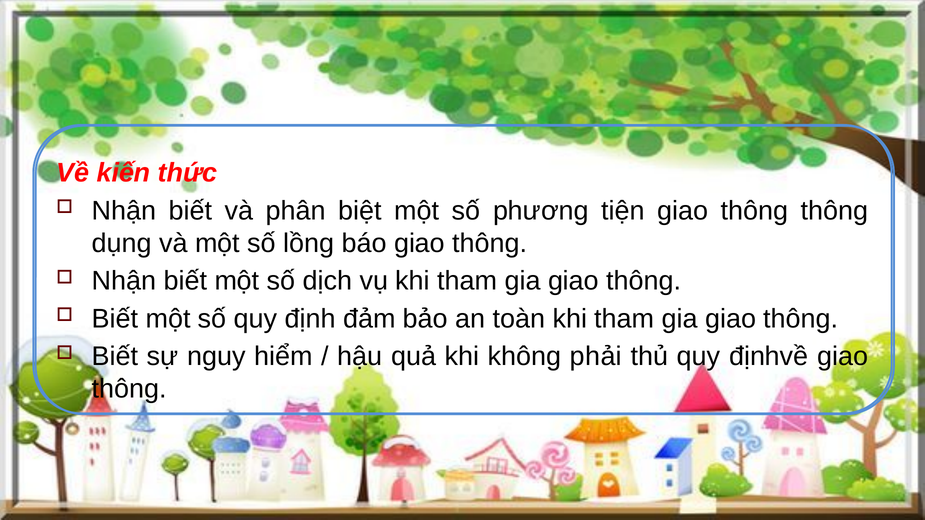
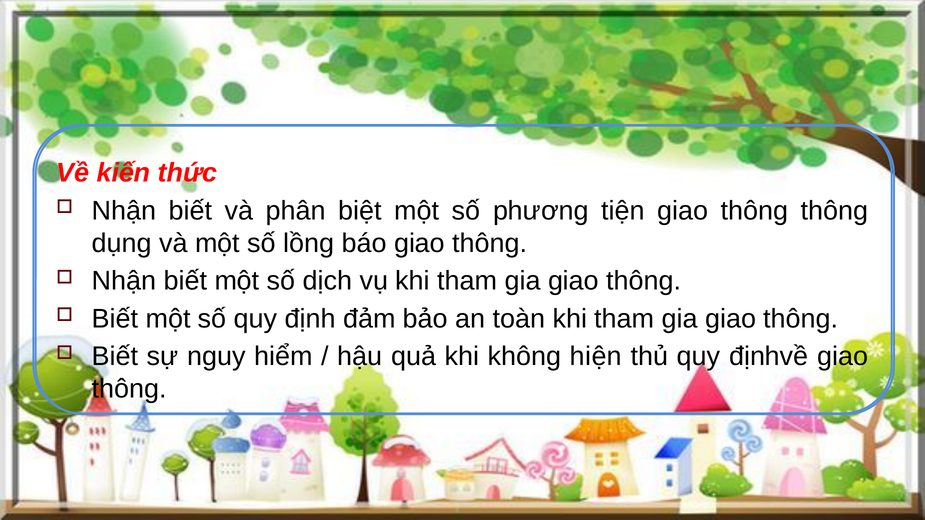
phải: phải -> hiện
